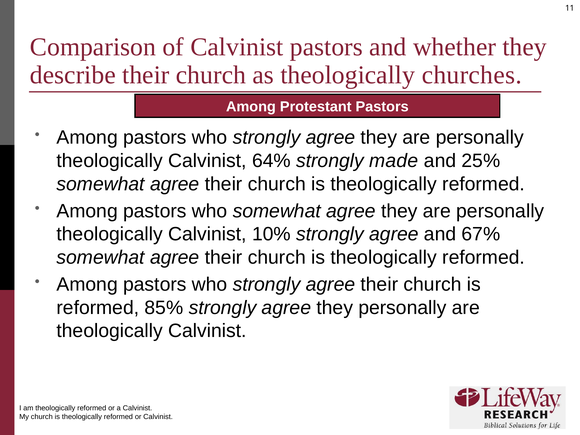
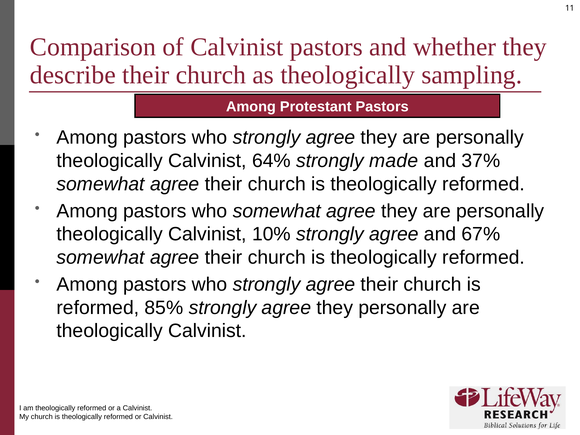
churches: churches -> sampling
25%: 25% -> 37%
